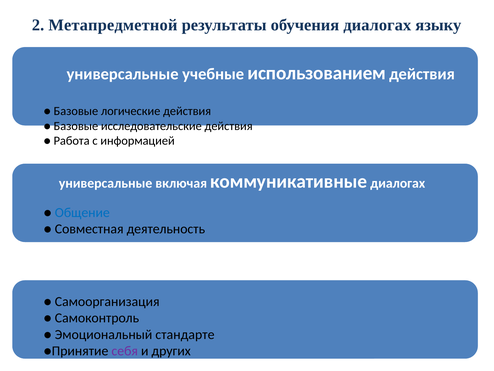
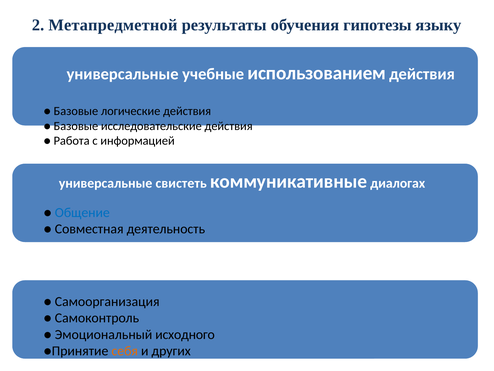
обучения диалогах: диалогах -> гипотезы
включая: включая -> свистеть
стандарте: стандарте -> исходного
себя colour: purple -> orange
